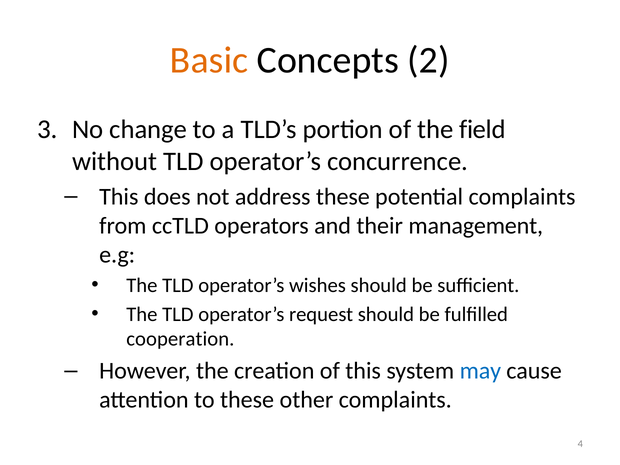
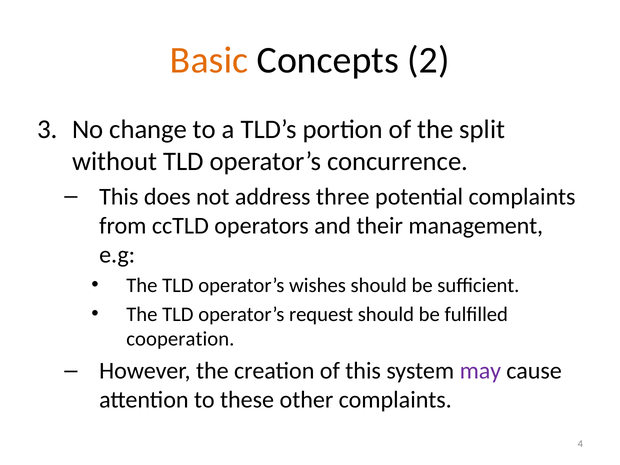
field: field -> split
address these: these -> three
may colour: blue -> purple
